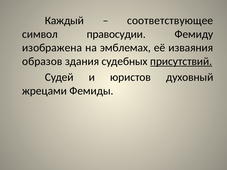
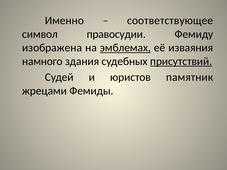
Каждый: Каждый -> Именно
эмблемах underline: none -> present
образов: образов -> намного
духовный: духовный -> памятник
